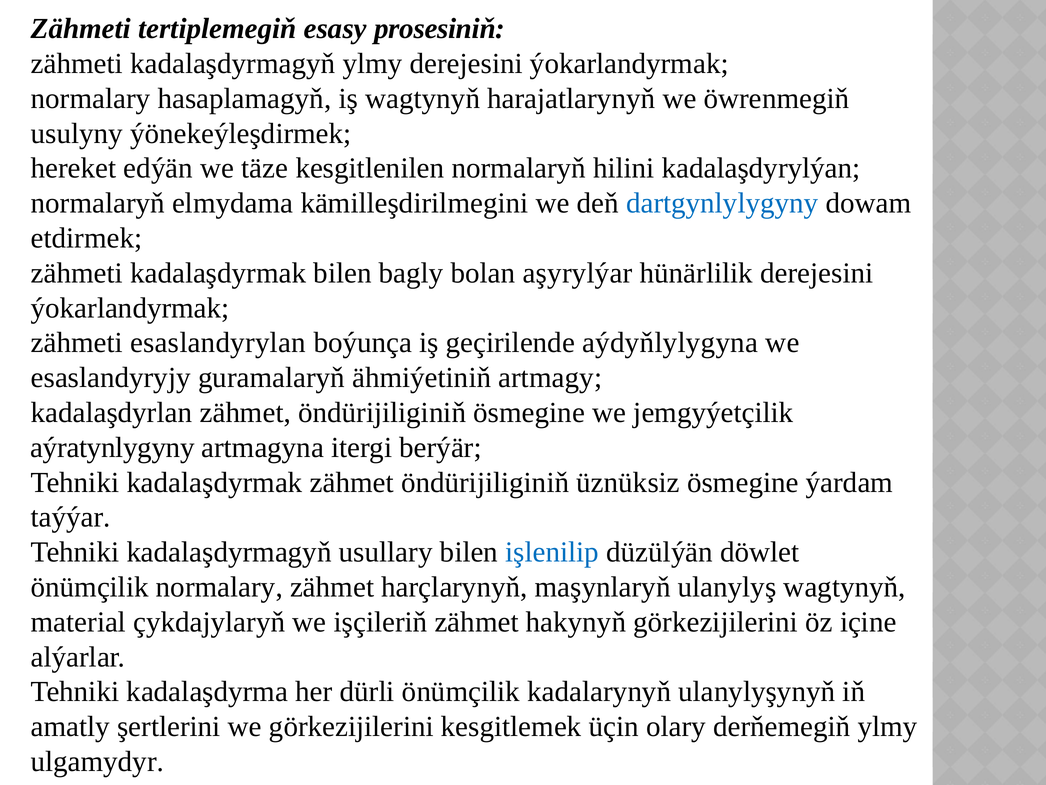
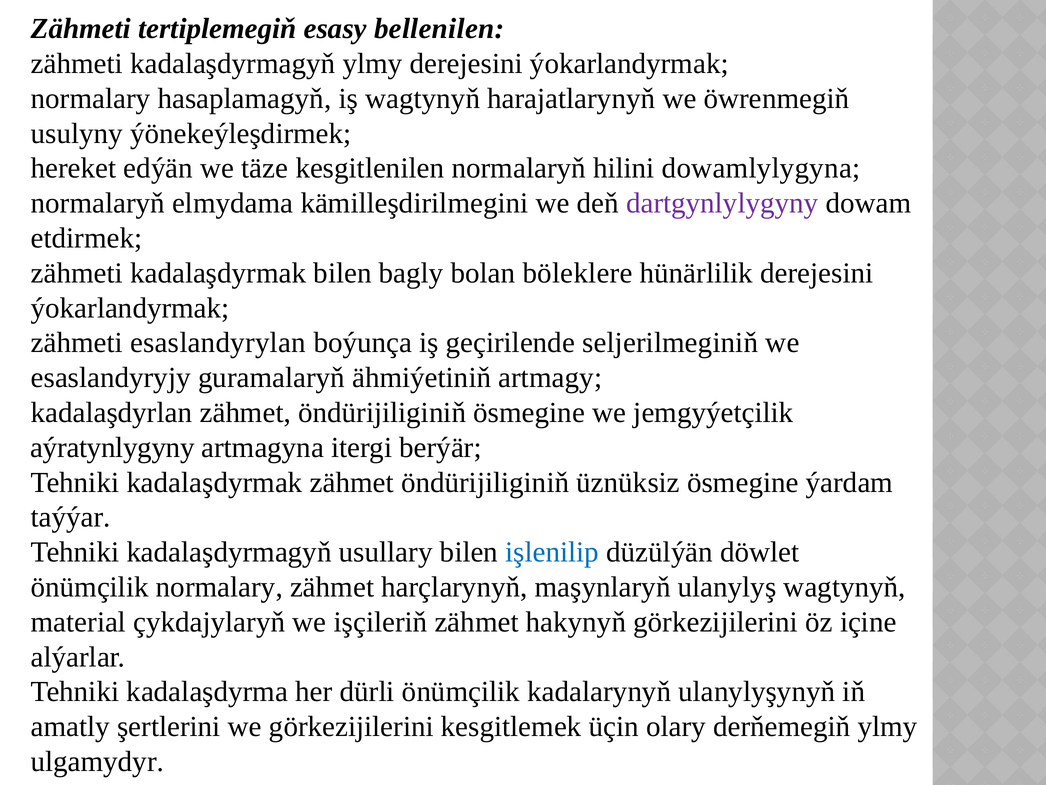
prosesiniň: prosesiniň -> bellenilen
kadalaşdyrylýan: kadalaşdyrylýan -> dowamlylygyna
dartgynlylygyny colour: blue -> purple
aşyrylýar: aşyrylýar -> böleklere
aýdyňlylygyna: aýdyňlylygyna -> seljerilmeginiň
